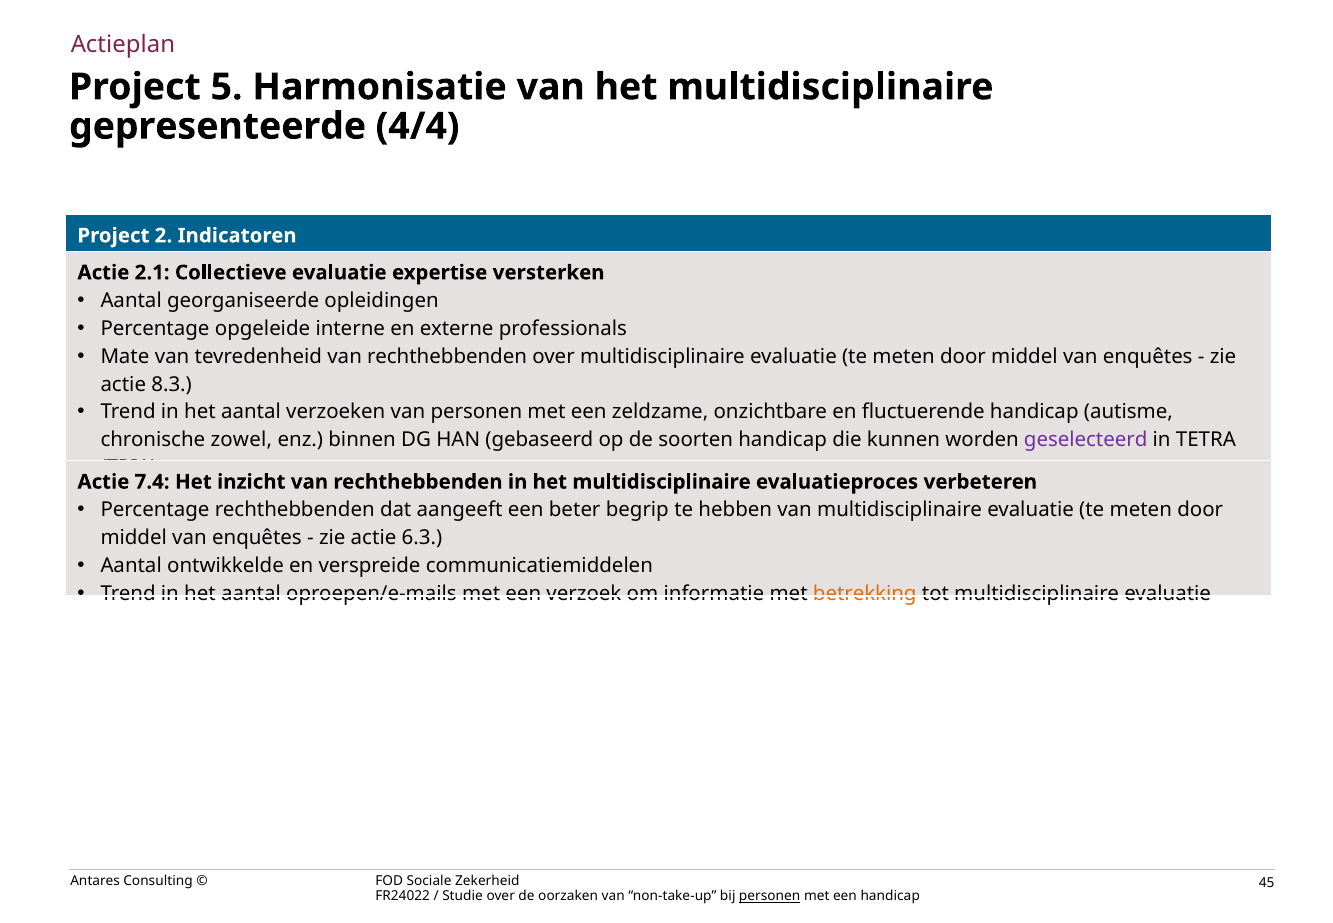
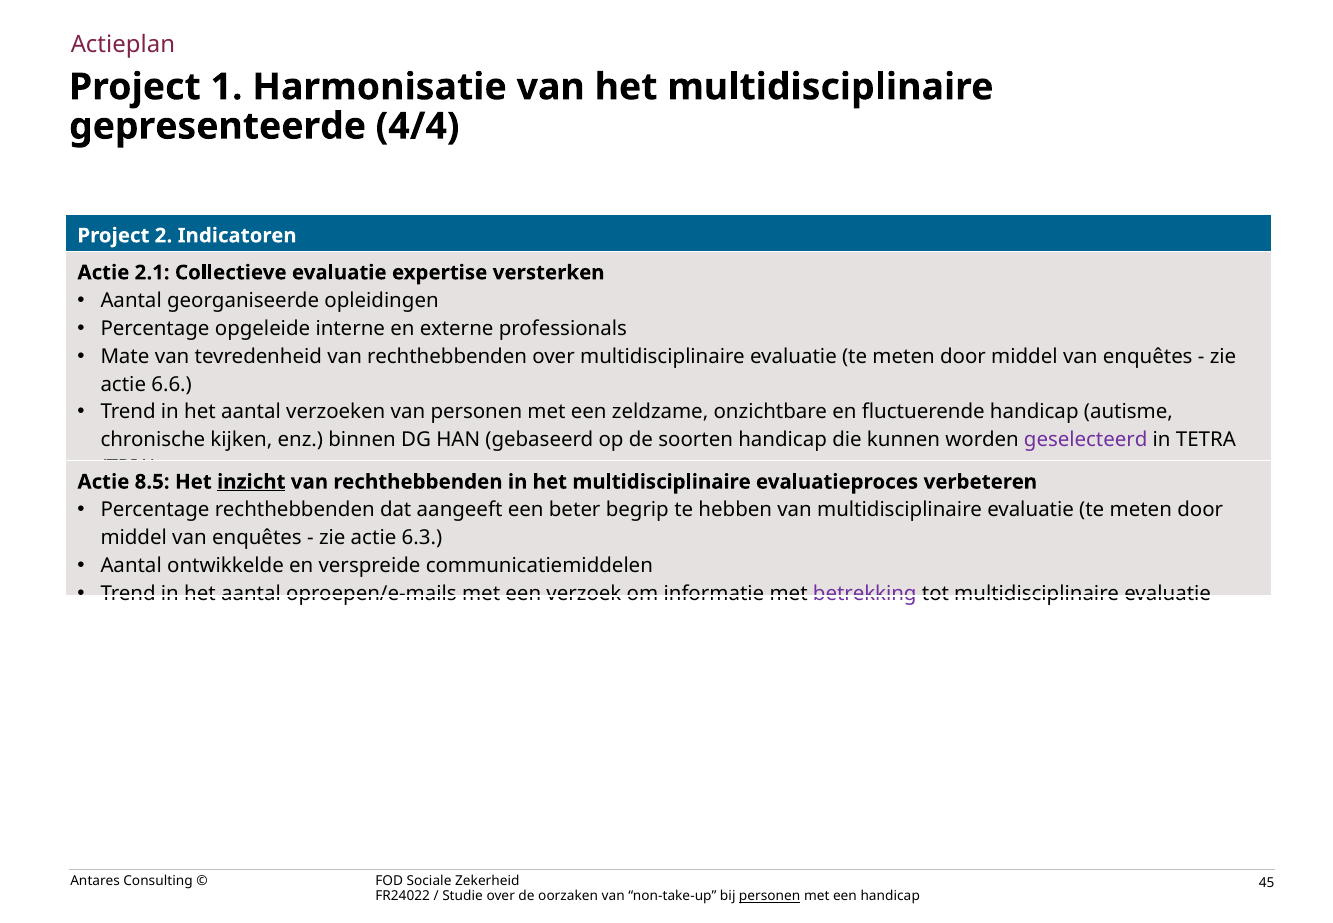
5: 5 -> 1
8.3: 8.3 -> 6.6
zowel: zowel -> kijken
7.4: 7.4 -> 8.5
inzicht underline: none -> present
betrekking colour: orange -> purple
